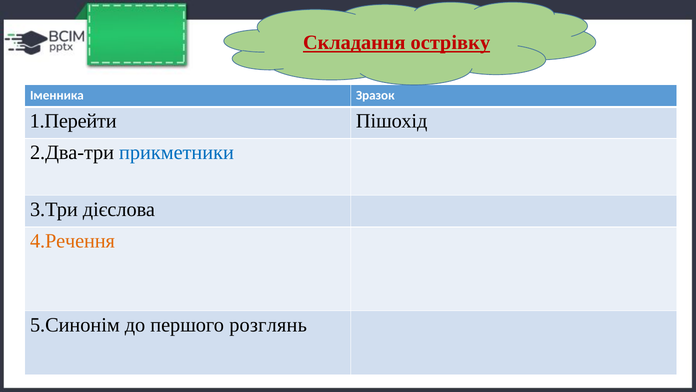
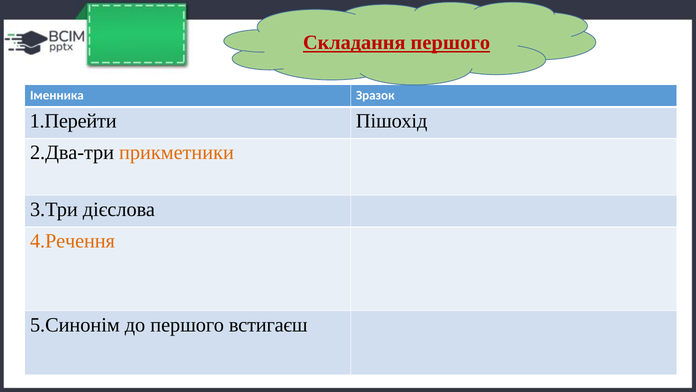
Складання острівку: острівку -> першого
прикметники colour: blue -> orange
розглянь: розглянь -> встигаєш
